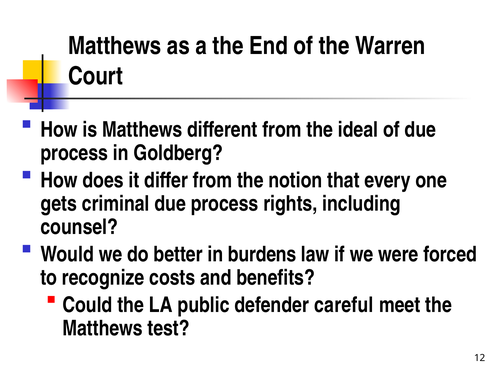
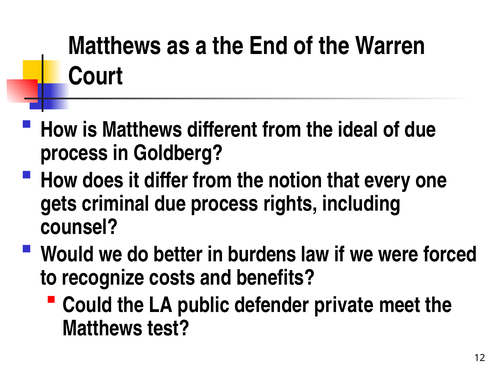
careful: careful -> private
